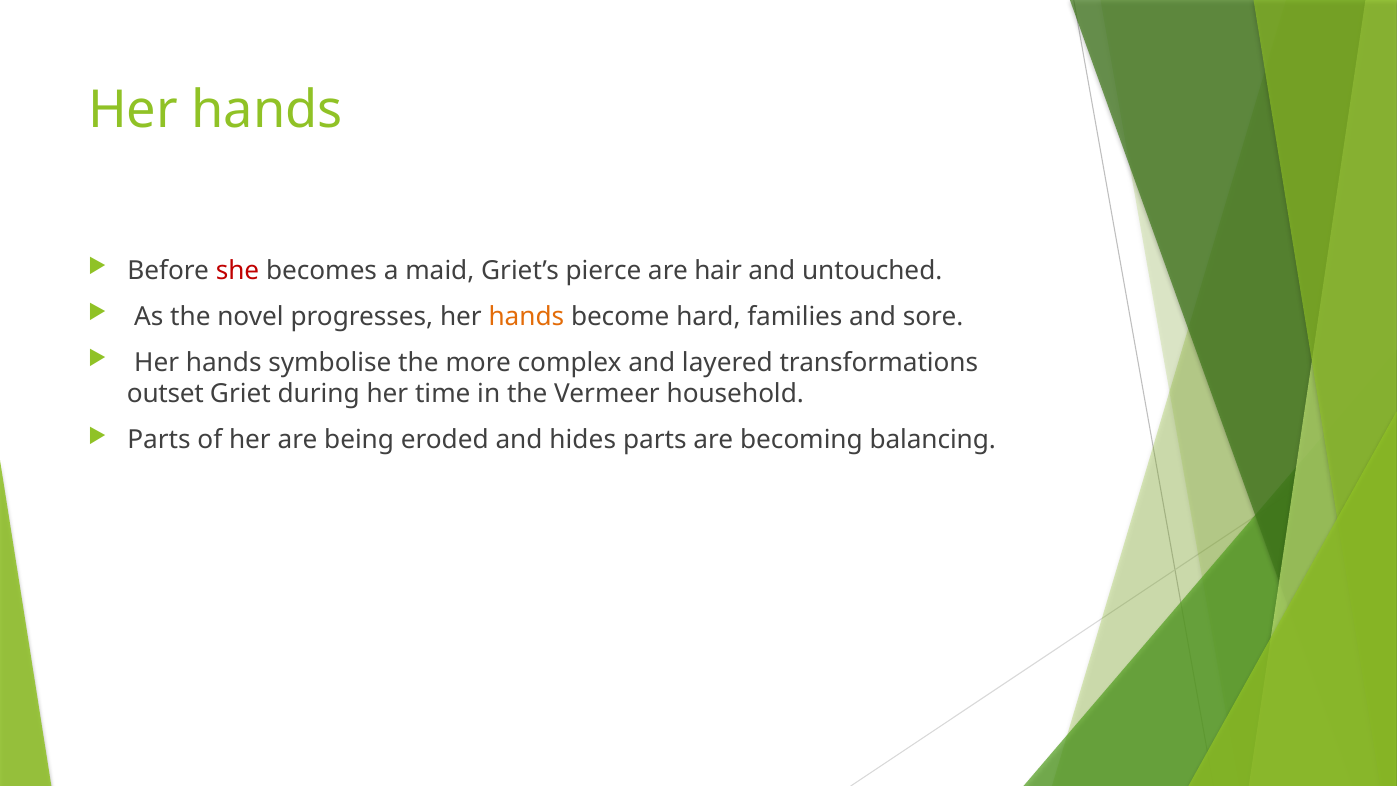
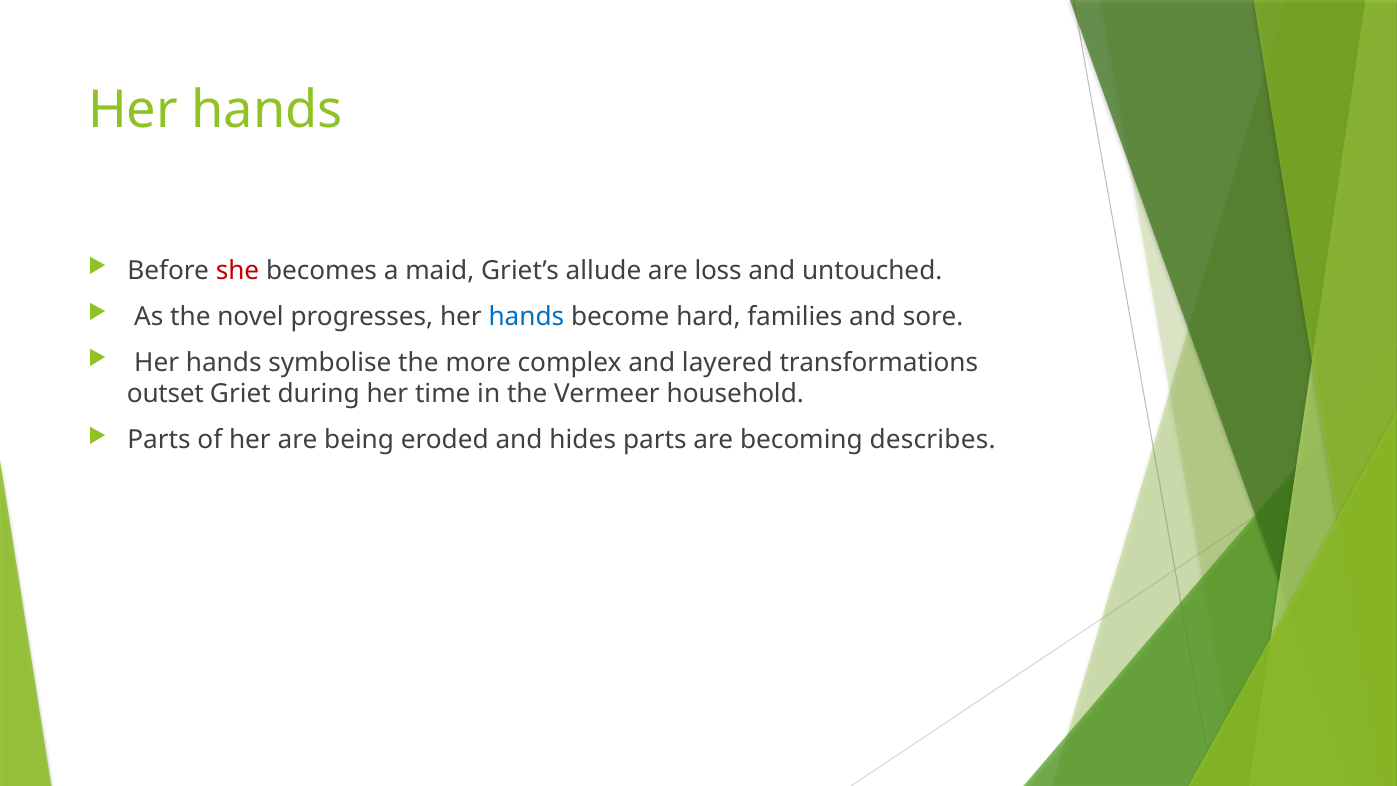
pierce: pierce -> allude
hair: hair -> loss
hands at (526, 316) colour: orange -> blue
balancing: balancing -> describes
